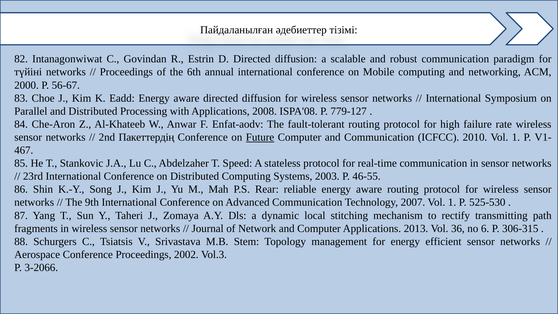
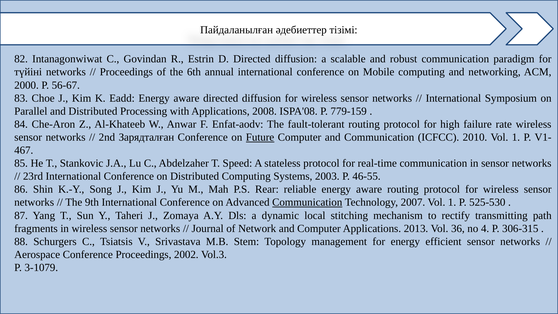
779-127: 779-127 -> 779-159
Пакеттердің: Пакеттердің -> Зарядталған
Communication at (307, 202) underline: none -> present
6: 6 -> 4
3-2066: 3-2066 -> 3-1079
